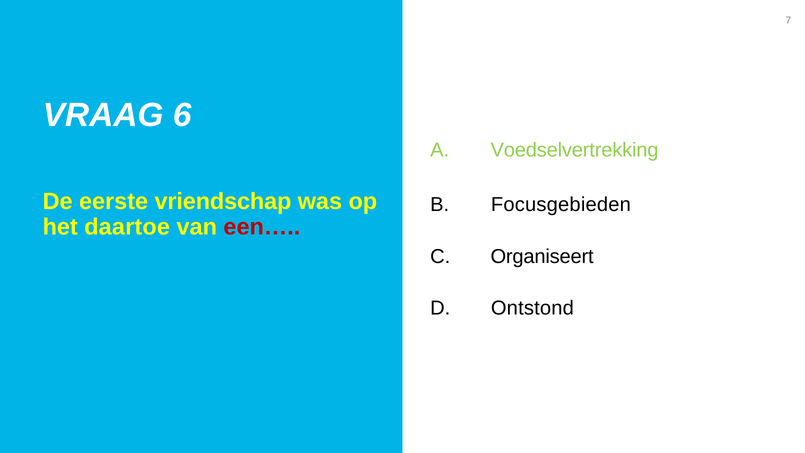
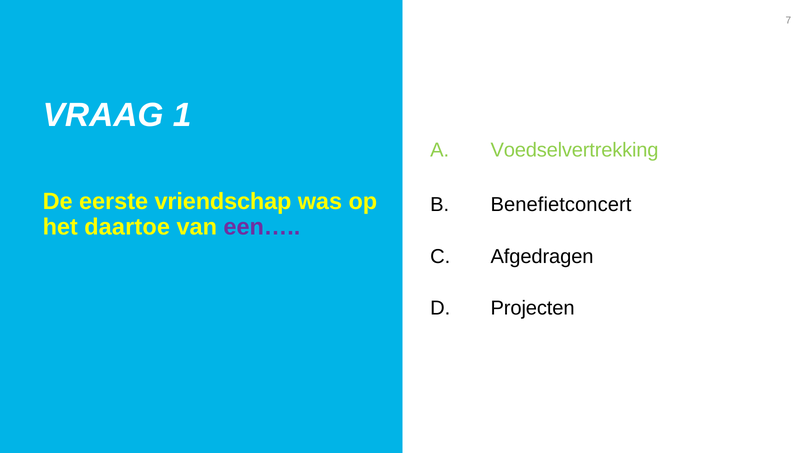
6: 6 -> 1
Focusgebieden: Focusgebieden -> Benefietconcert
een… colour: red -> purple
Organiseert: Organiseert -> Afgedragen
Ontstond: Ontstond -> Projecten
